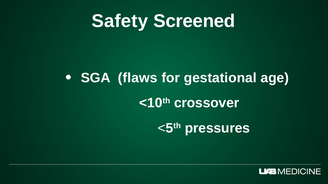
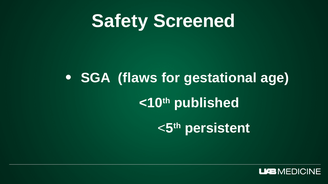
crossover: crossover -> published
pressures: pressures -> persistent
